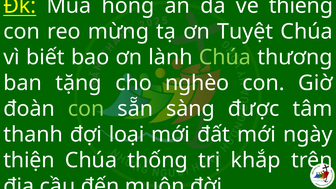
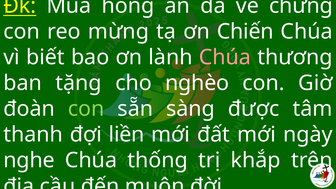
thiêng: thiêng -> chứng
Tuyệt: Tuyệt -> Chiến
Chúa at (225, 57) colour: light green -> pink
loại: loại -> liền
thiện: thiện -> nghe
